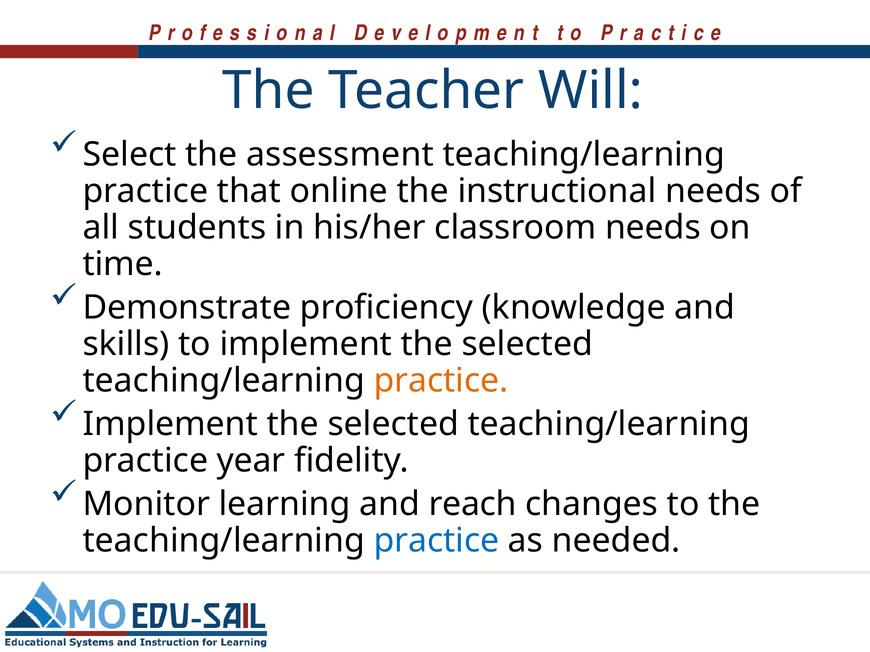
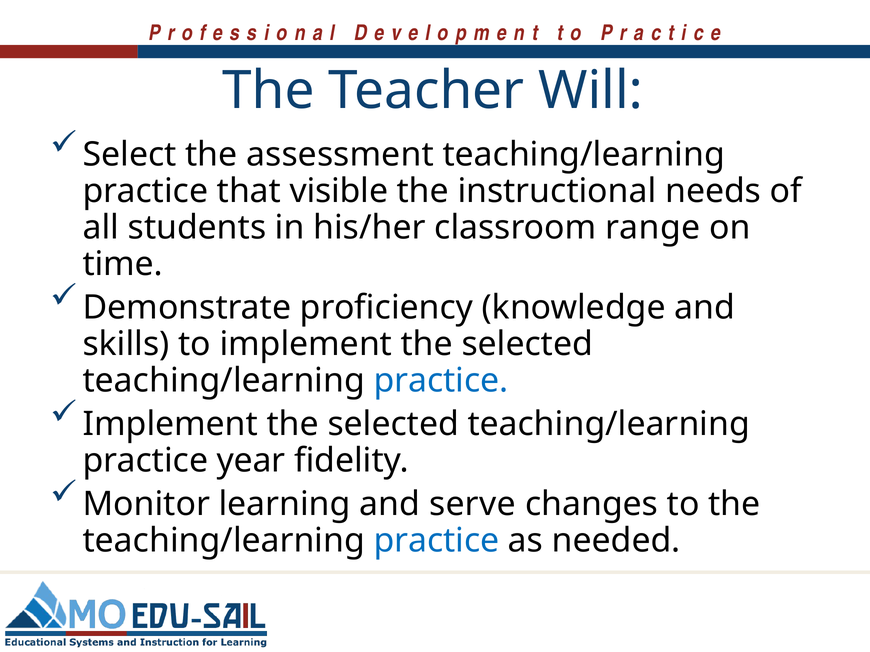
online: online -> visible
classroom needs: needs -> range
practice at (441, 381) colour: orange -> blue
reach: reach -> serve
